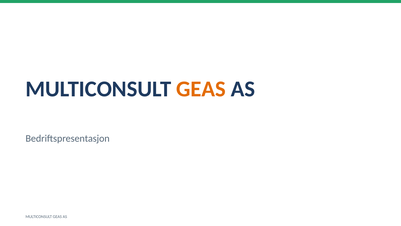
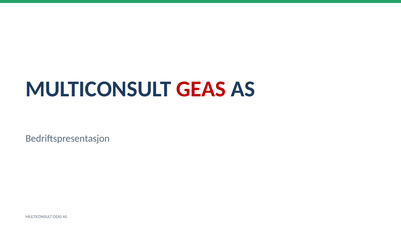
GEAS at (201, 89) colour: orange -> red
